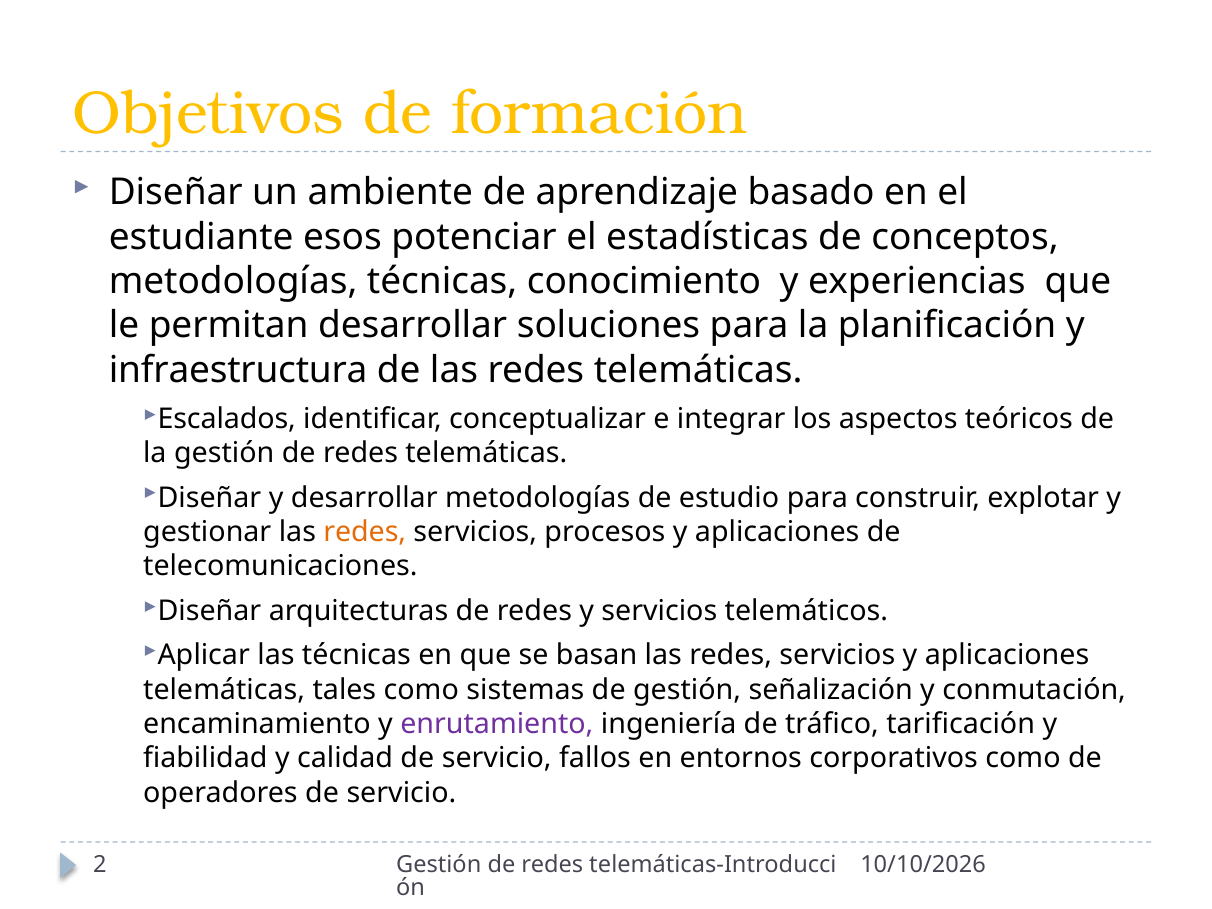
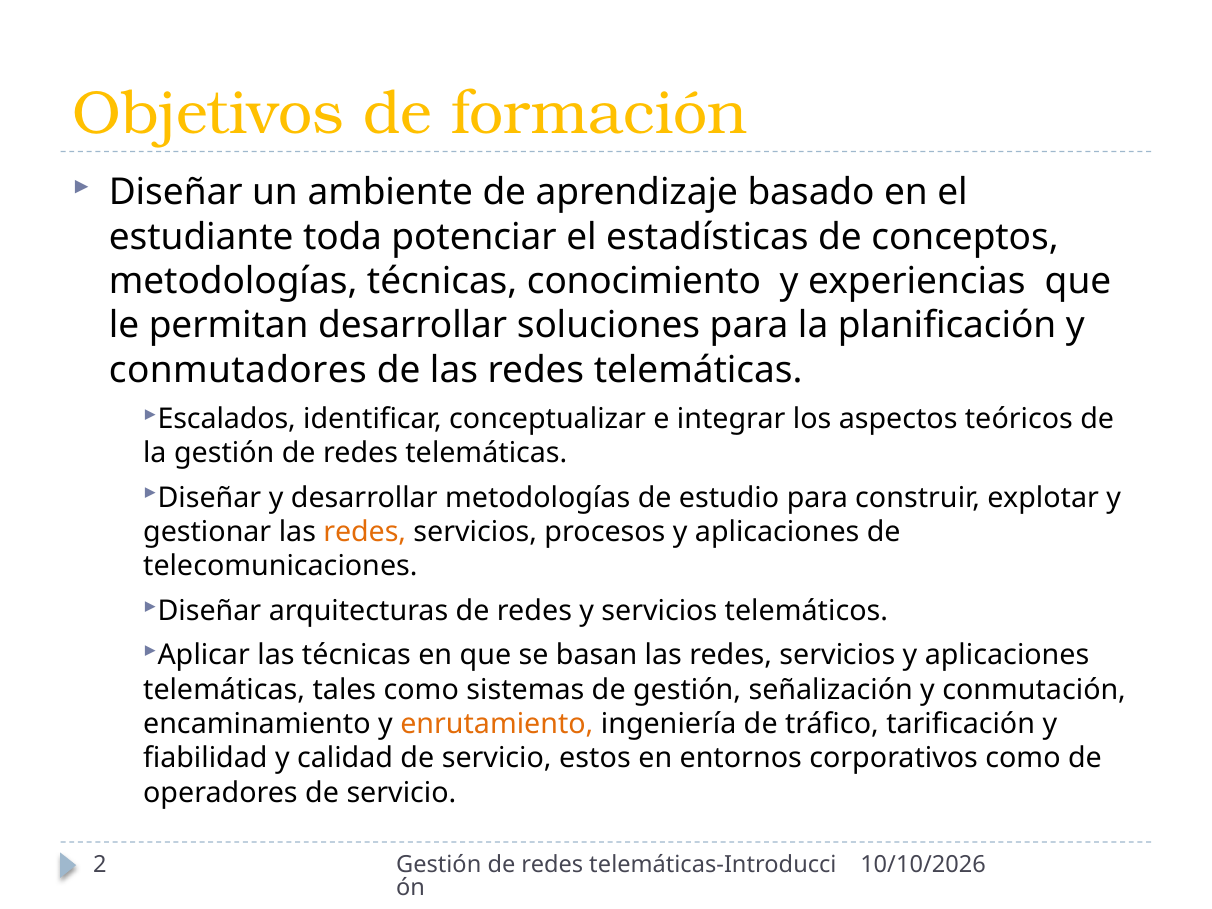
esos: esos -> toda
infraestructura: infraestructura -> conmutadores
enrutamiento colour: purple -> orange
fallos: fallos -> estos
